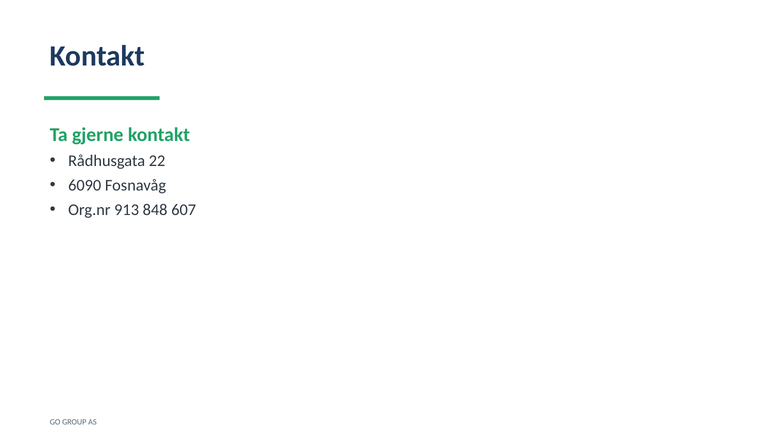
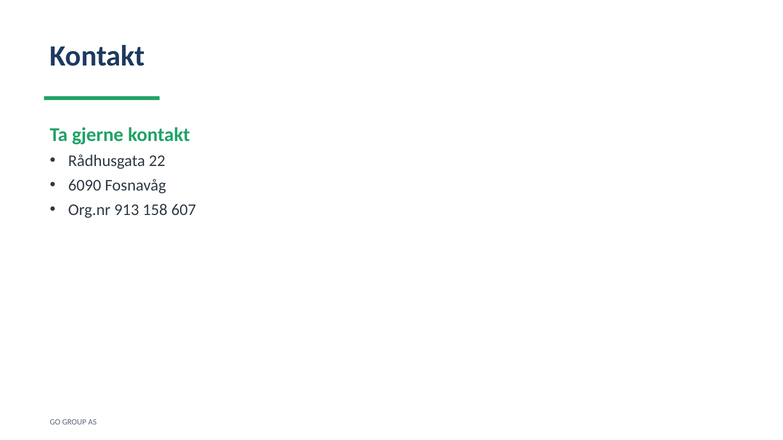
848: 848 -> 158
